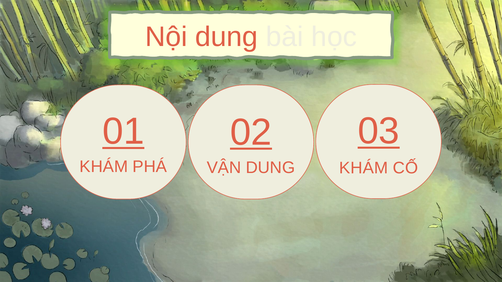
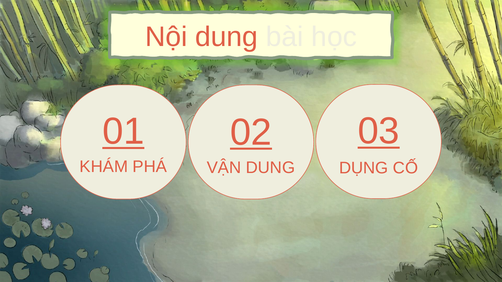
KHÁM at (364, 168): KHÁM -> DỤNG
